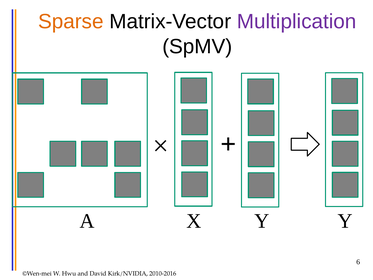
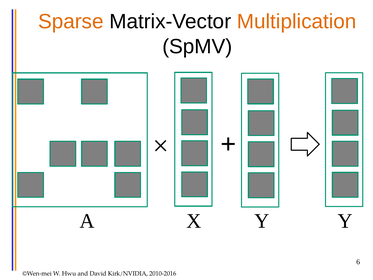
Multiplication colour: purple -> orange
